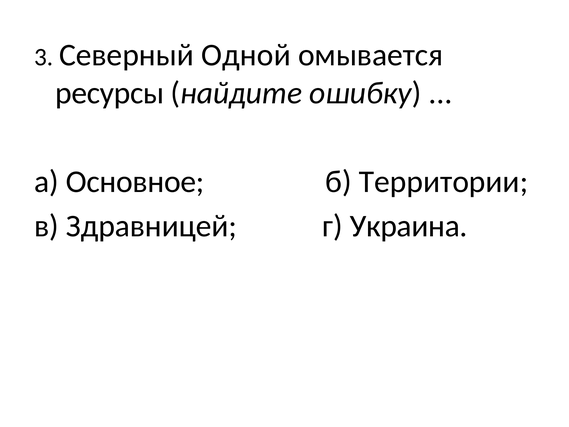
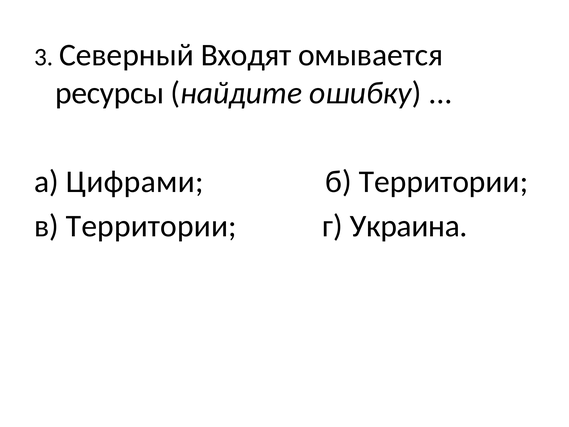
Одной: Одной -> Входят
Основное: Основное -> Цифрами
в Здравницей: Здравницей -> Территории
